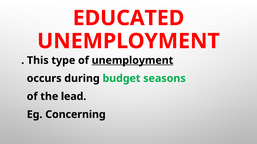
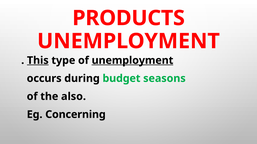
EDUCATED: EDUCATED -> PRODUCTS
This underline: none -> present
lead: lead -> also
